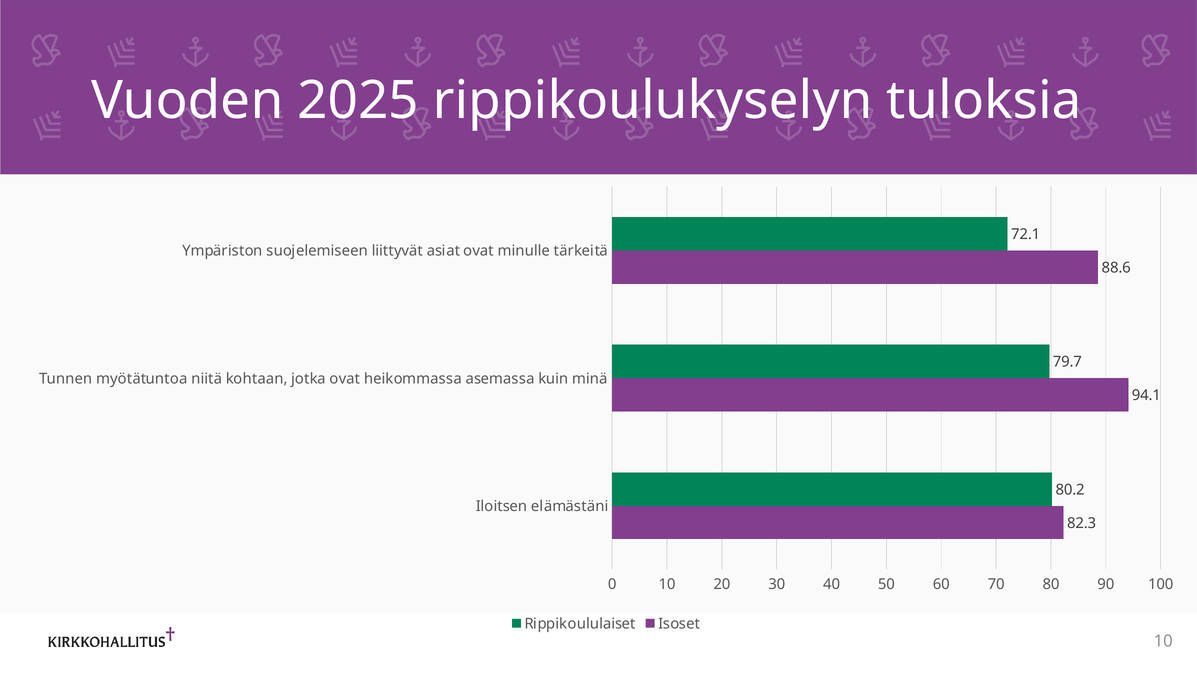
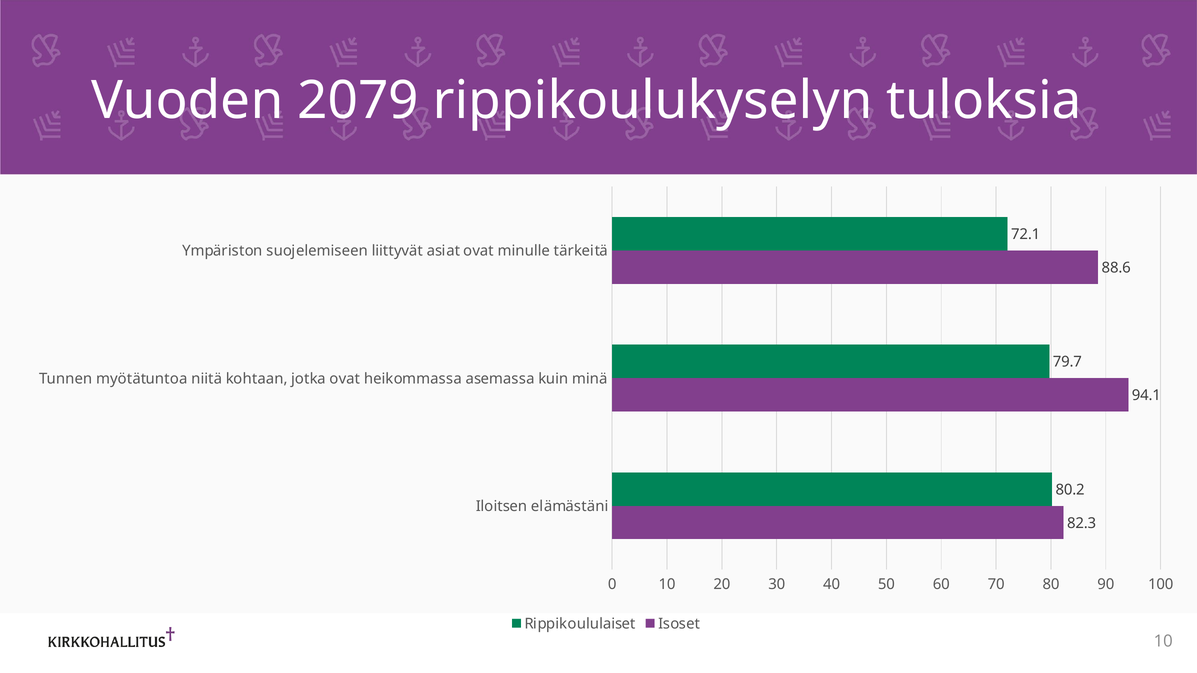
2025: 2025 -> 2079
